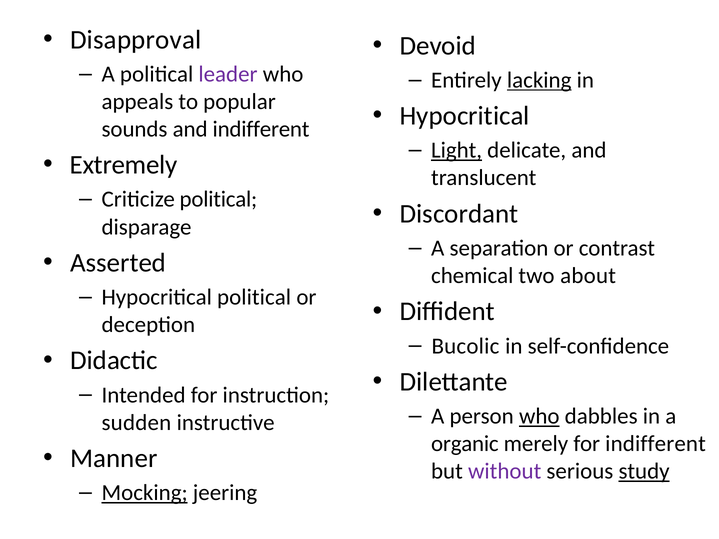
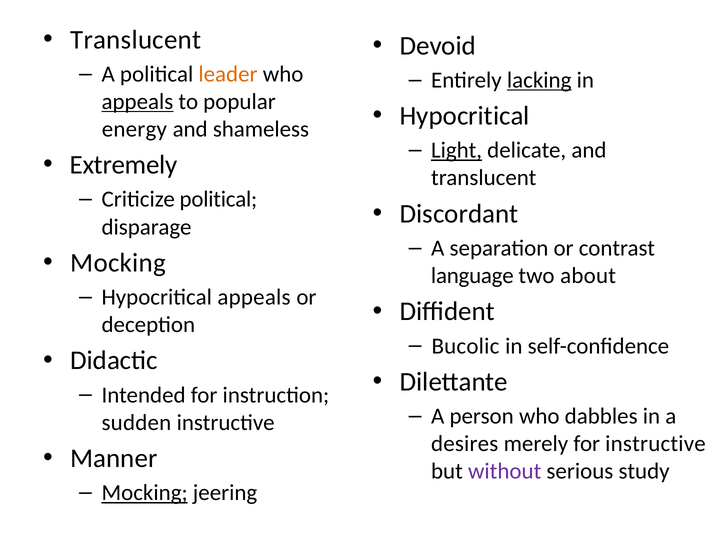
Disapproval at (136, 40): Disapproval -> Translucent
leader colour: purple -> orange
appeals at (137, 102) underline: none -> present
sounds: sounds -> energy
and indifferent: indifferent -> shameless
Asserted at (118, 263): Asserted -> Mocking
chemical: chemical -> language
Hypocritical political: political -> appeals
who at (539, 416) underline: present -> none
organic: organic -> desires
for indifferent: indifferent -> instructive
study underline: present -> none
